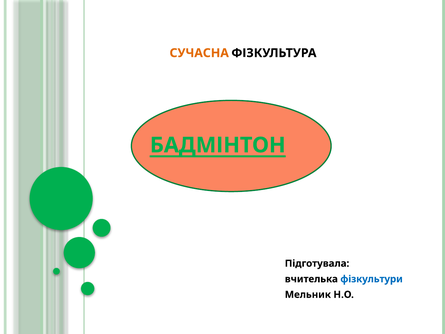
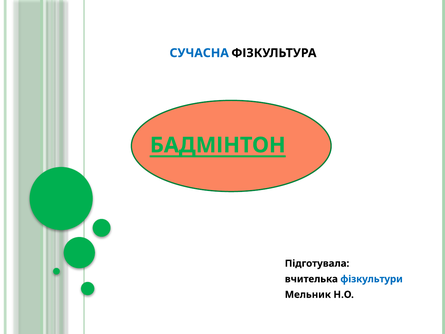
СУЧАСНА colour: orange -> blue
